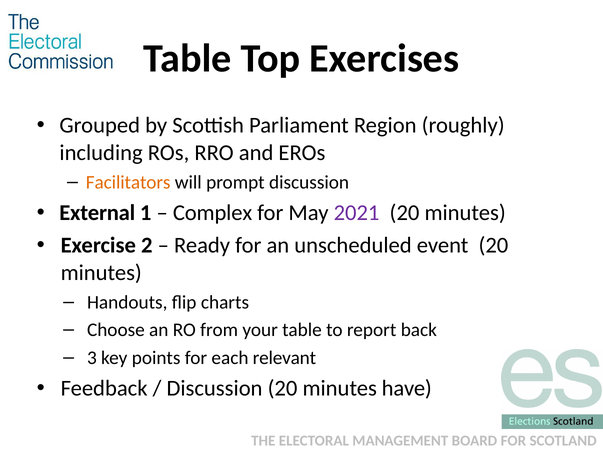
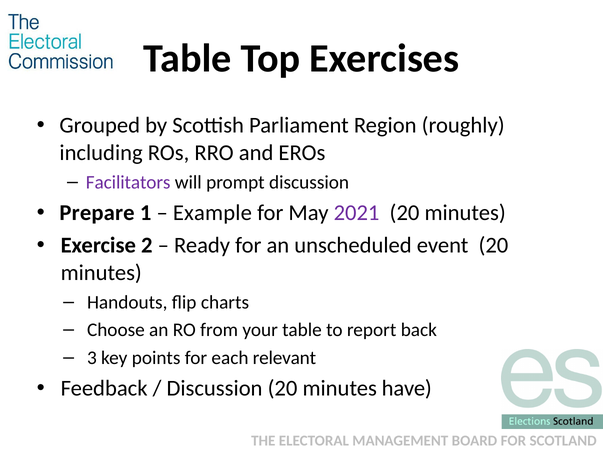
Facilitators colour: orange -> purple
External: External -> Prepare
Complex: Complex -> Example
